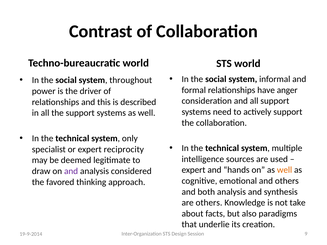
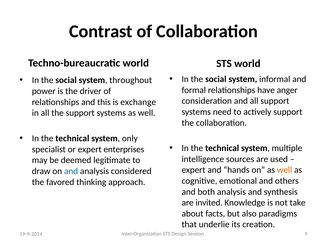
described: described -> exchange
reciprocity: reciprocity -> enterprises
and at (71, 171) colour: purple -> blue
are others: others -> invited
